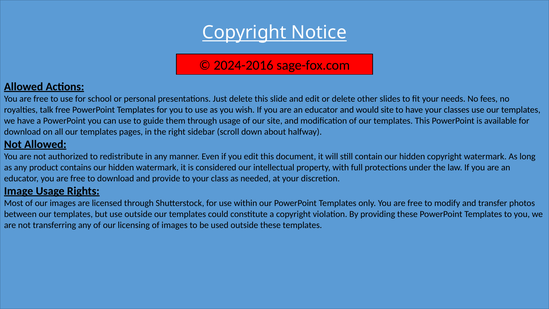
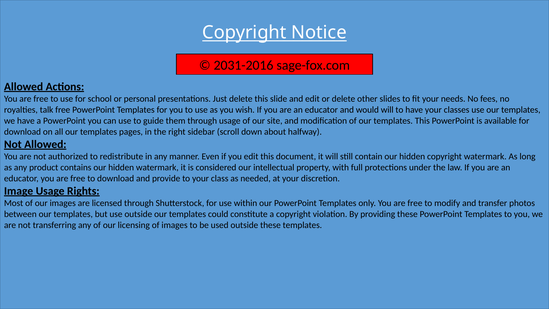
2024-2016: 2024-2016 -> 2031-2016
would site: site -> will
